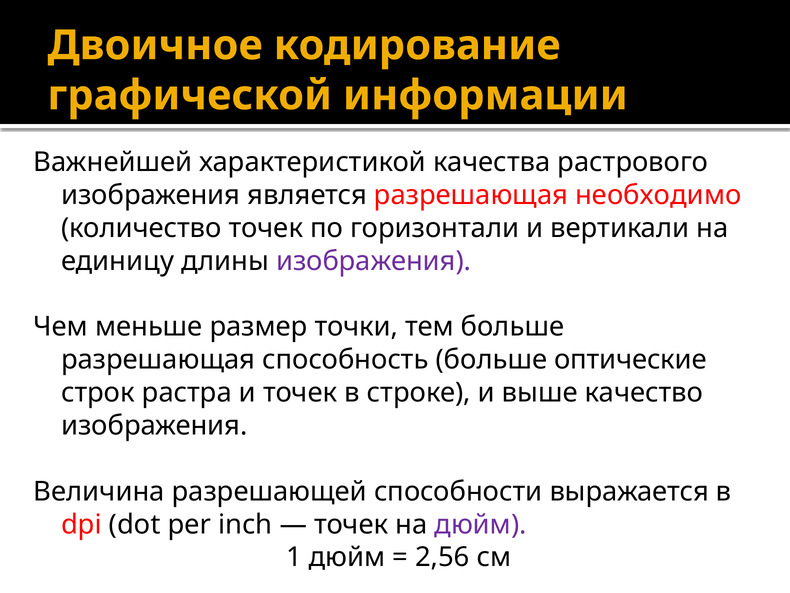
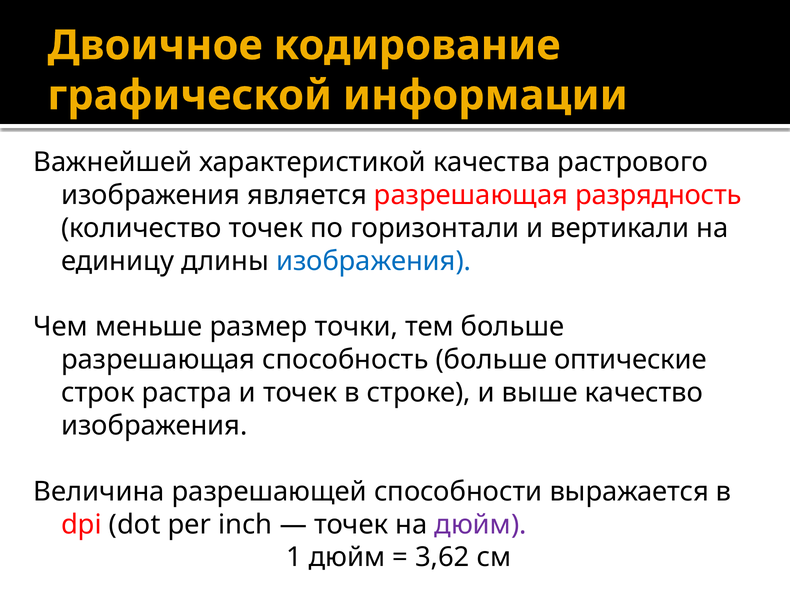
необходимо: необходимо -> разрядность
изображения at (374, 261) colour: purple -> blue
2,56: 2,56 -> 3,62
